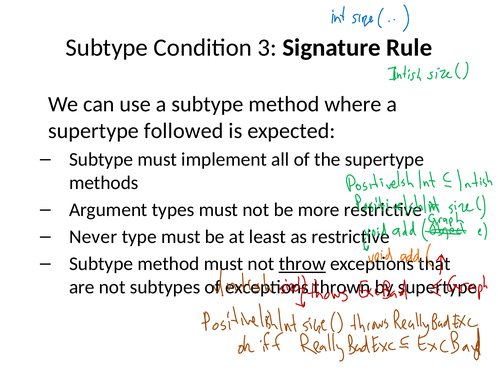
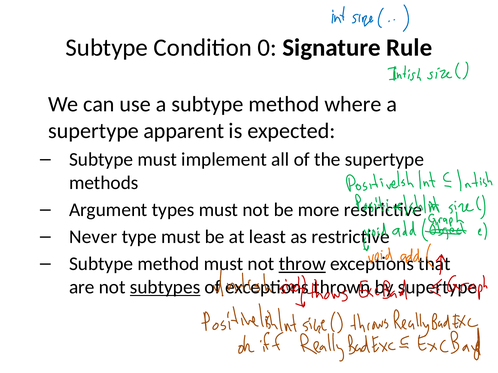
3: 3 -> 0
followed: followed -> apparent
subtypes underline: none -> present
